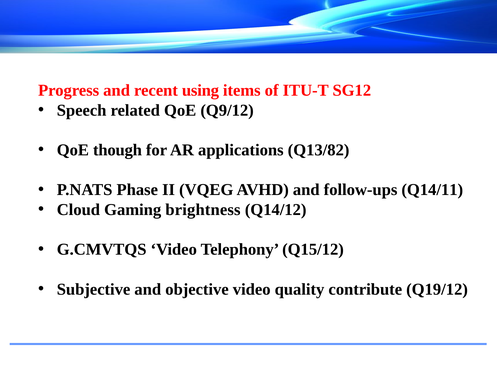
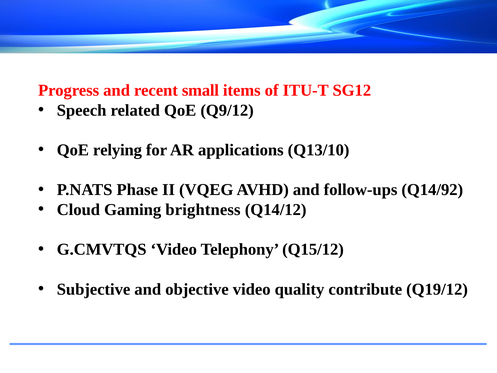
using: using -> small
though: though -> relying
Q13/82: Q13/82 -> Q13/10
Q14/11: Q14/11 -> Q14/92
